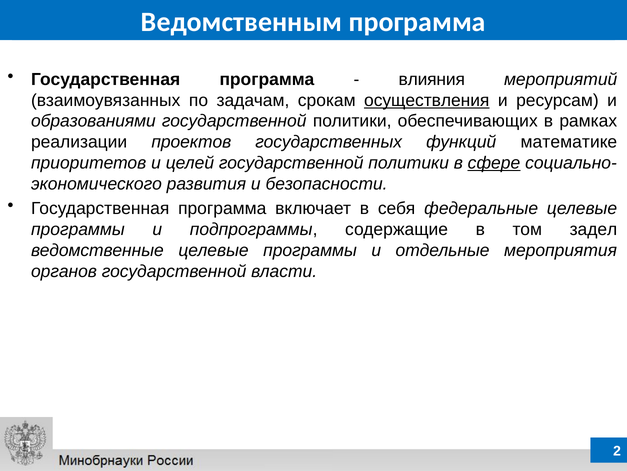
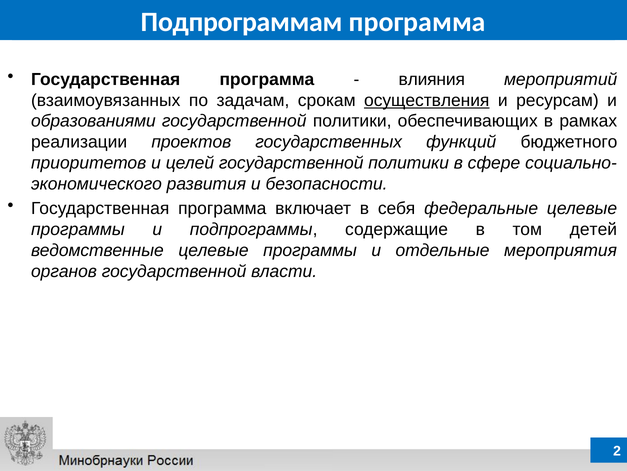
Ведомственным: Ведомственным -> Подпрограммам
математике: математике -> бюджетного
сфере underline: present -> none
задел: задел -> детей
